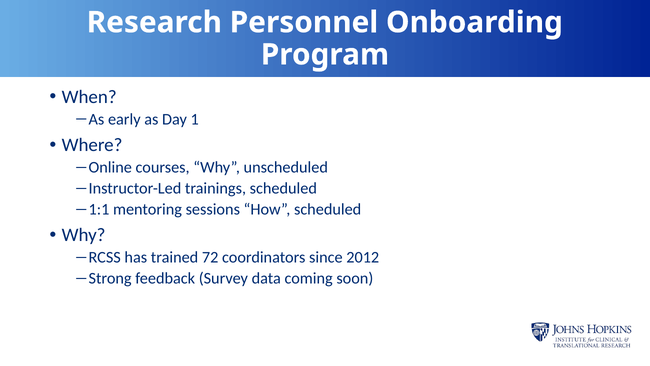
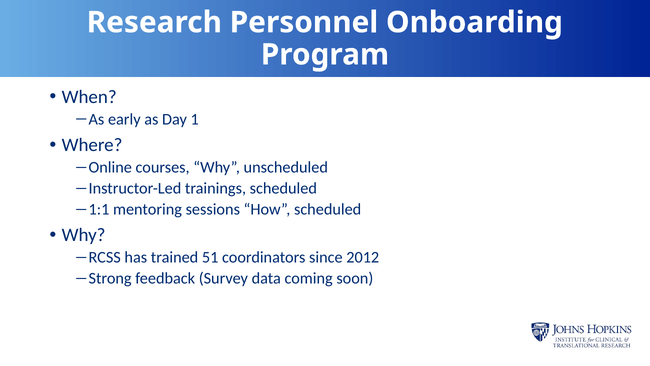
72: 72 -> 51
